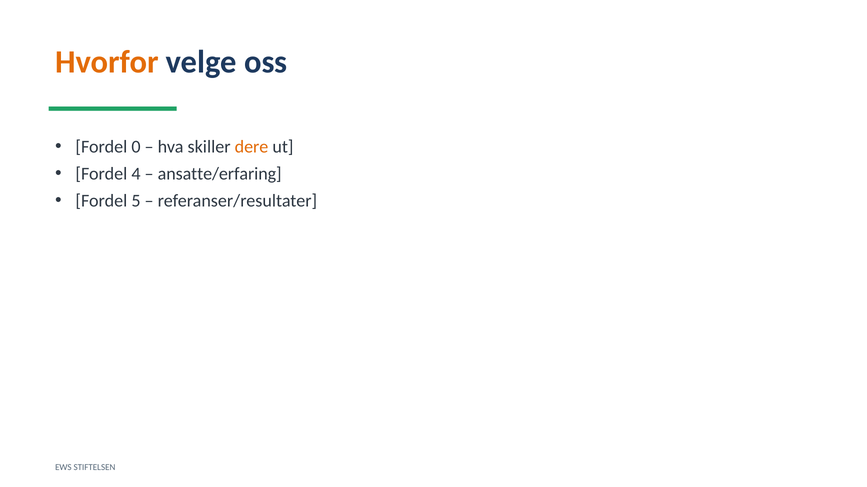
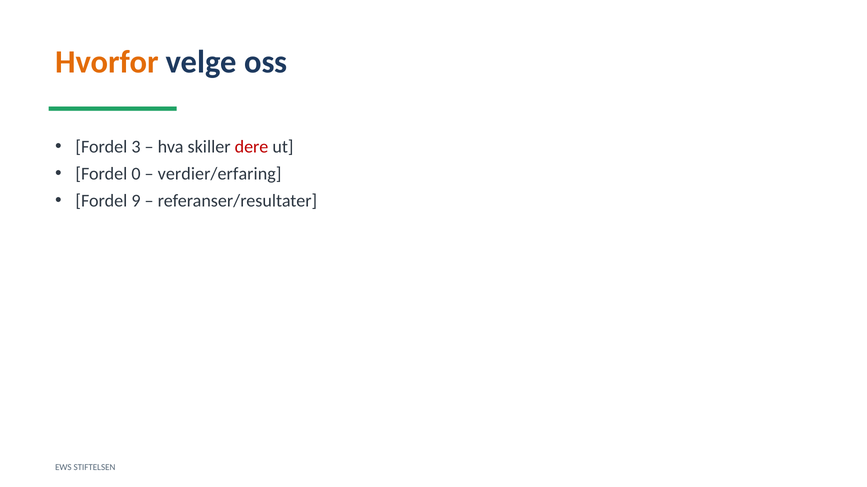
0: 0 -> 3
dere colour: orange -> red
4: 4 -> 0
ansatte/erfaring: ansatte/erfaring -> verdier/erfaring
5: 5 -> 9
